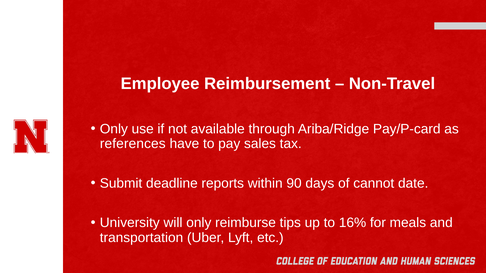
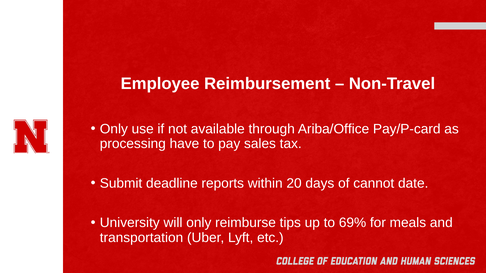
Ariba/Ridge: Ariba/Ridge -> Ariba/Office
references: references -> processing
90: 90 -> 20
16%: 16% -> 69%
